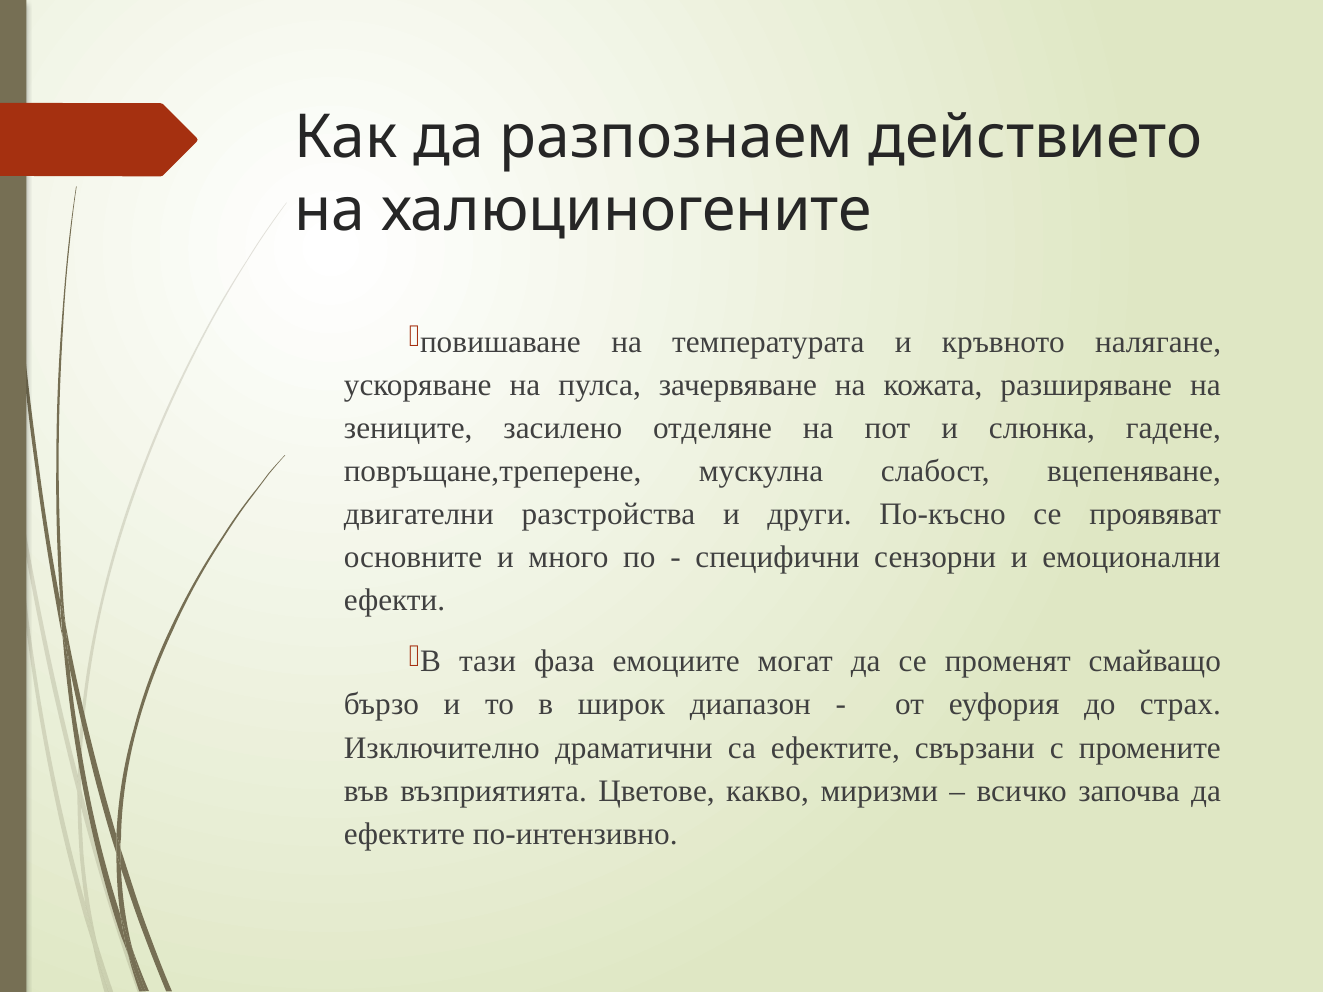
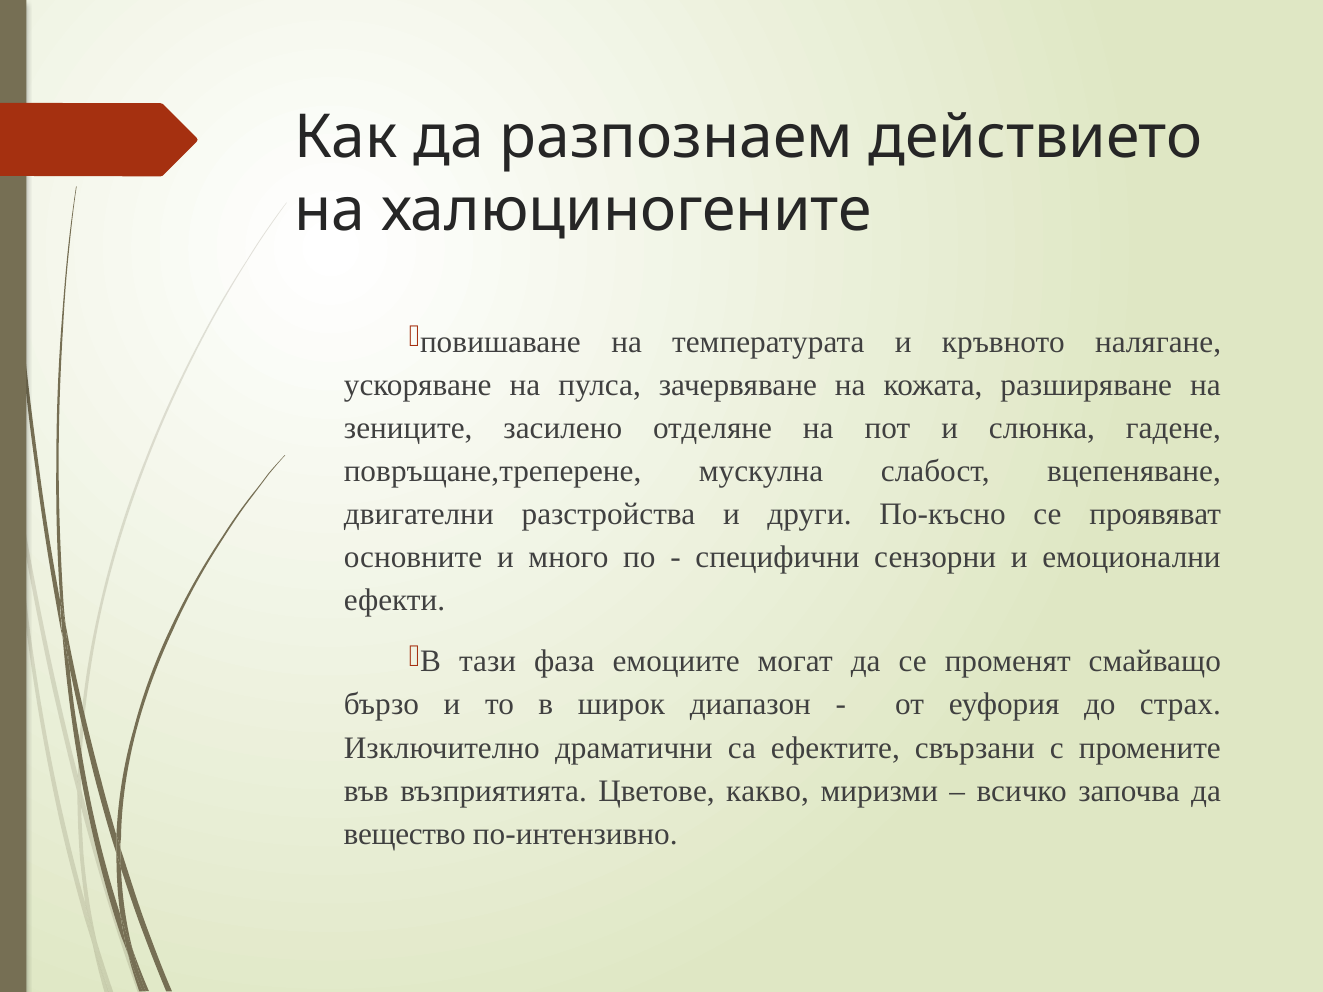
ефектите at (405, 834): ефектите -> вещество
